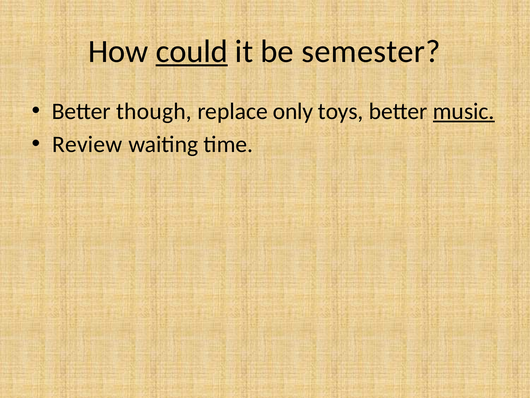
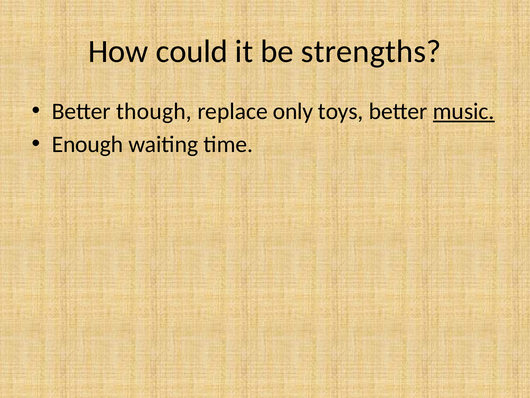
could underline: present -> none
semester: semester -> strengths
Review: Review -> Enough
